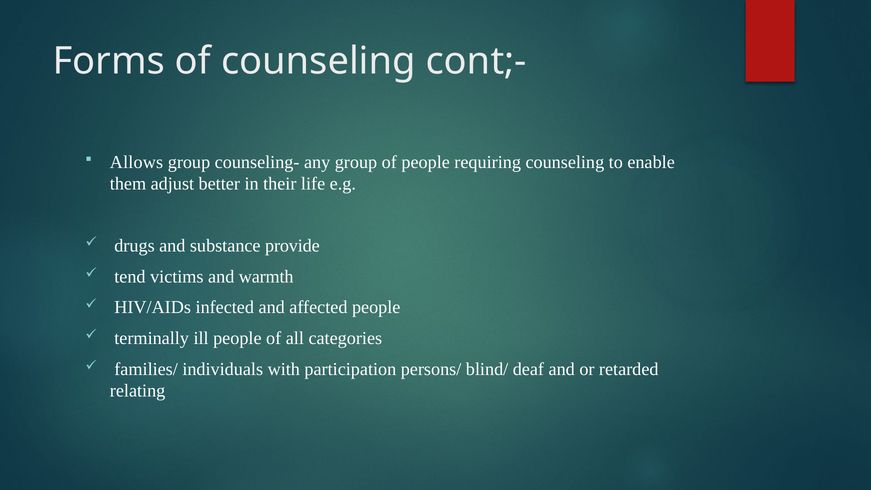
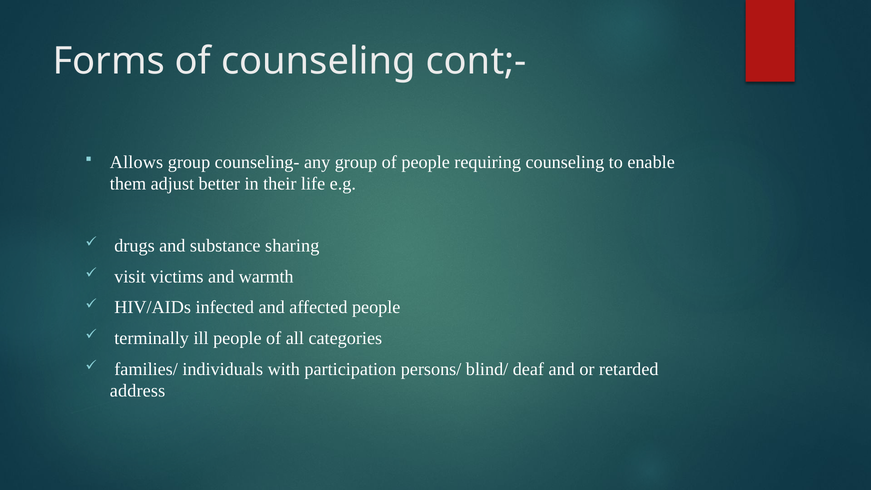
provide: provide -> sharing
tend: tend -> visit
relating: relating -> address
